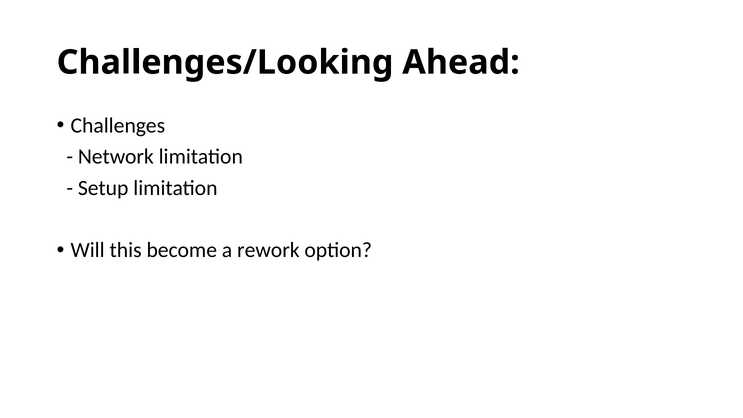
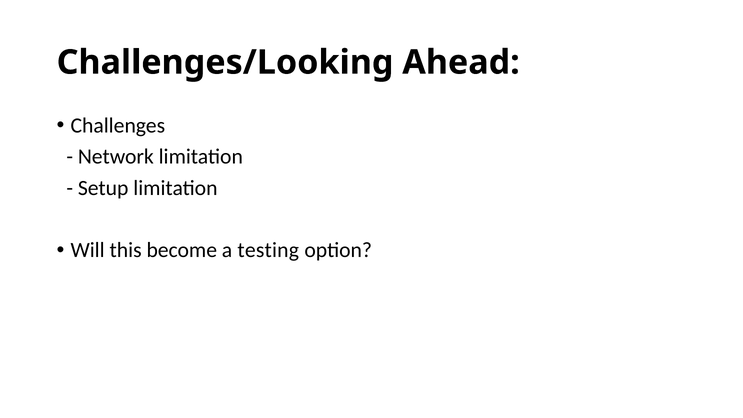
rework: rework -> testing
